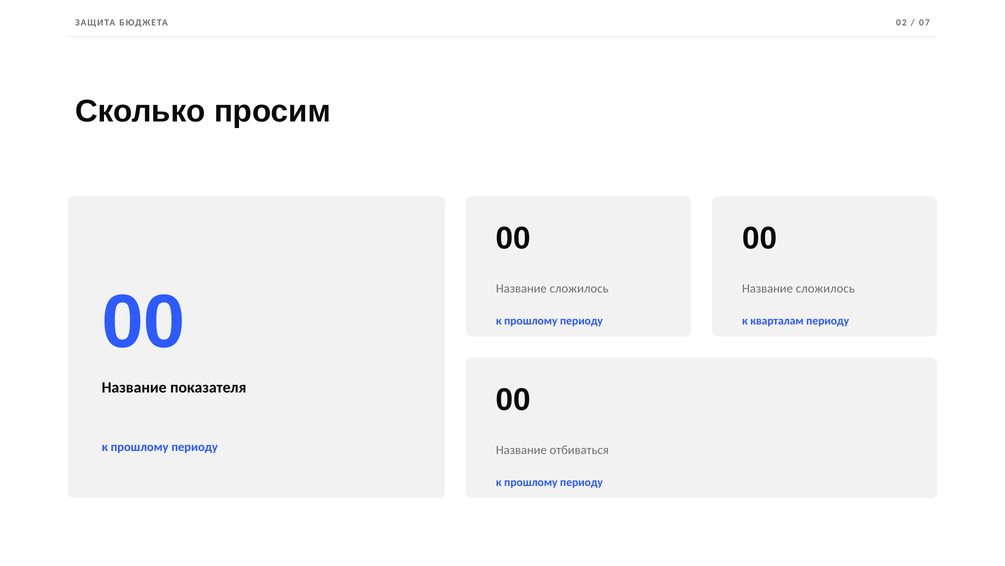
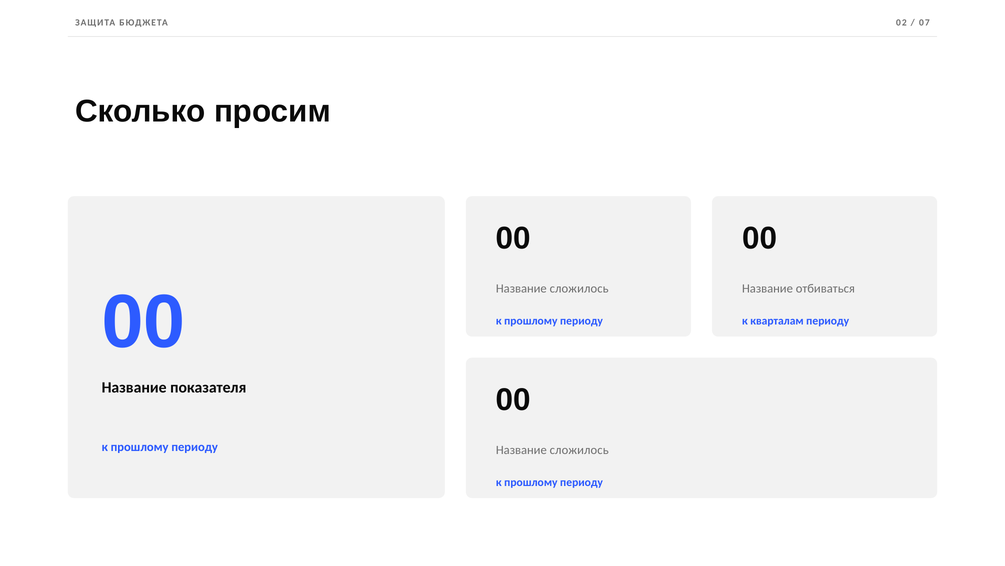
сложилось at (825, 288): сложилось -> отбиваться
отбиваться at (579, 449): отбиваться -> сложилось
